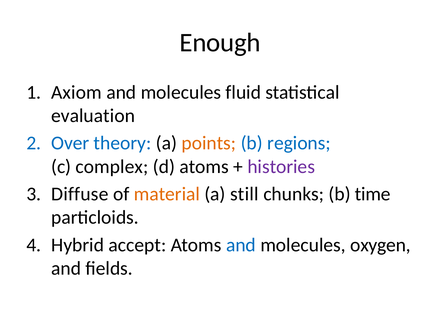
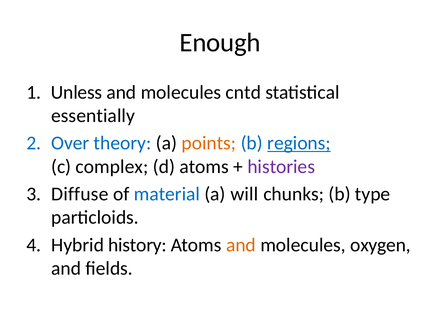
Axiom: Axiom -> Unless
fluid: fluid -> cntd
evaluation: evaluation -> essentially
regions underline: none -> present
material colour: orange -> blue
still: still -> will
time: time -> type
accept: accept -> history
and at (241, 245) colour: blue -> orange
